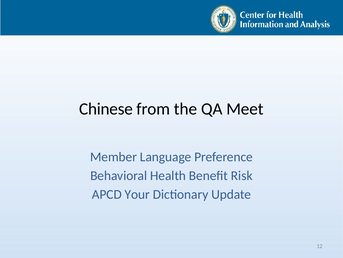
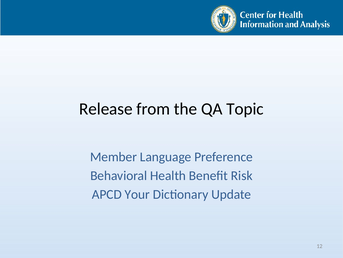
Chinese: Chinese -> Release
Meet: Meet -> Topic
